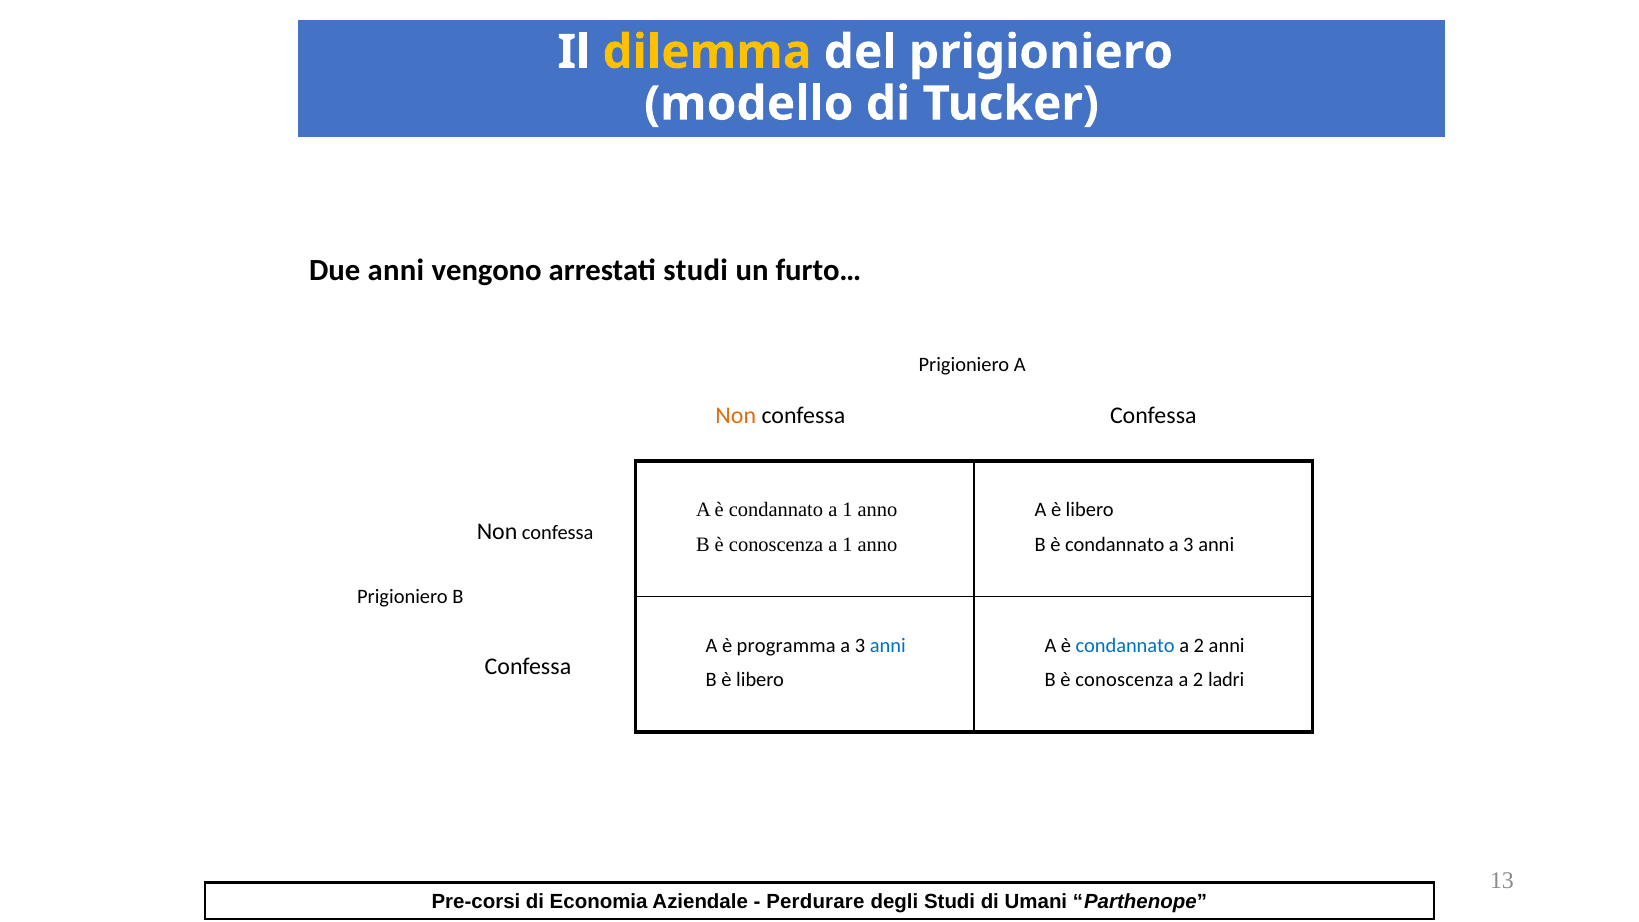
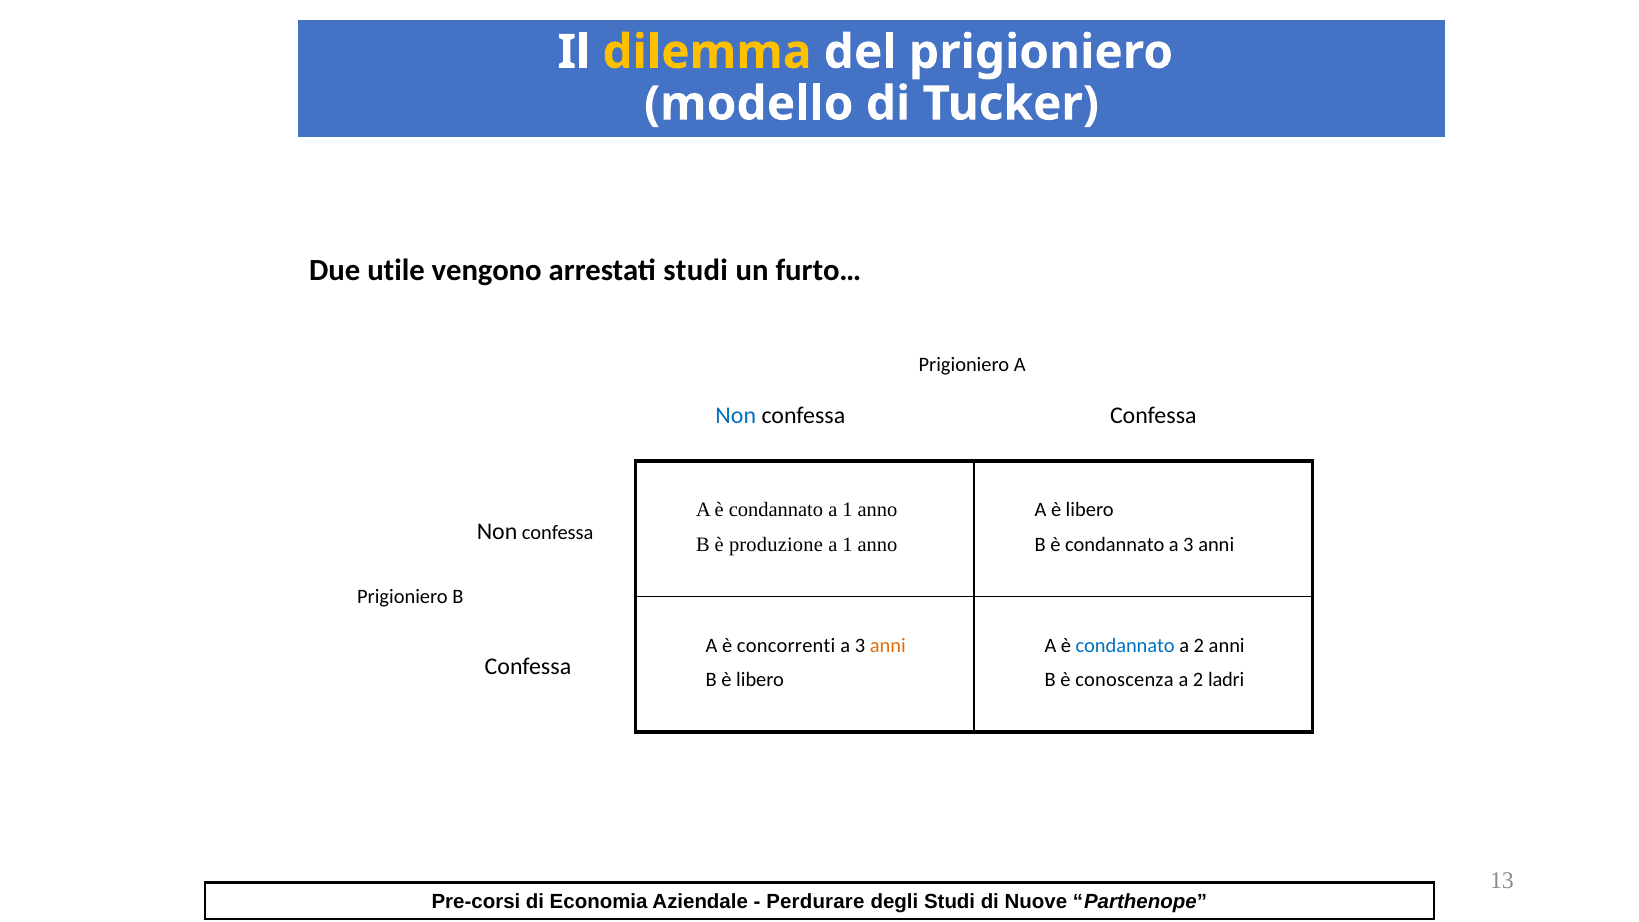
Due anni: anni -> utile
Non at (736, 415) colour: orange -> blue
conoscenza at (776, 545): conoscenza -> produzione
programma: programma -> concorrenti
anni at (888, 645) colour: blue -> orange
Umani: Umani -> Nuove
